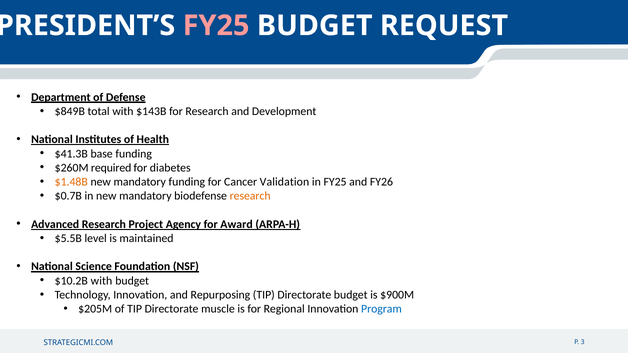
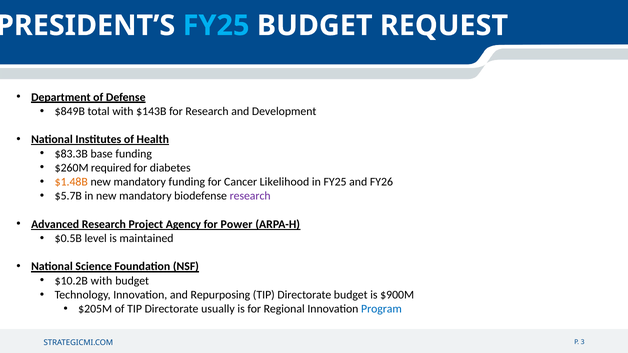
FY25 at (216, 26) colour: pink -> light blue
$41.3B: $41.3B -> $83.3B
Validation: Validation -> Likelihood
$0.7B: $0.7B -> $5.7B
research at (250, 196) colour: orange -> purple
Award: Award -> Power
$5.5B: $5.5B -> $0.5B
muscle: muscle -> usually
